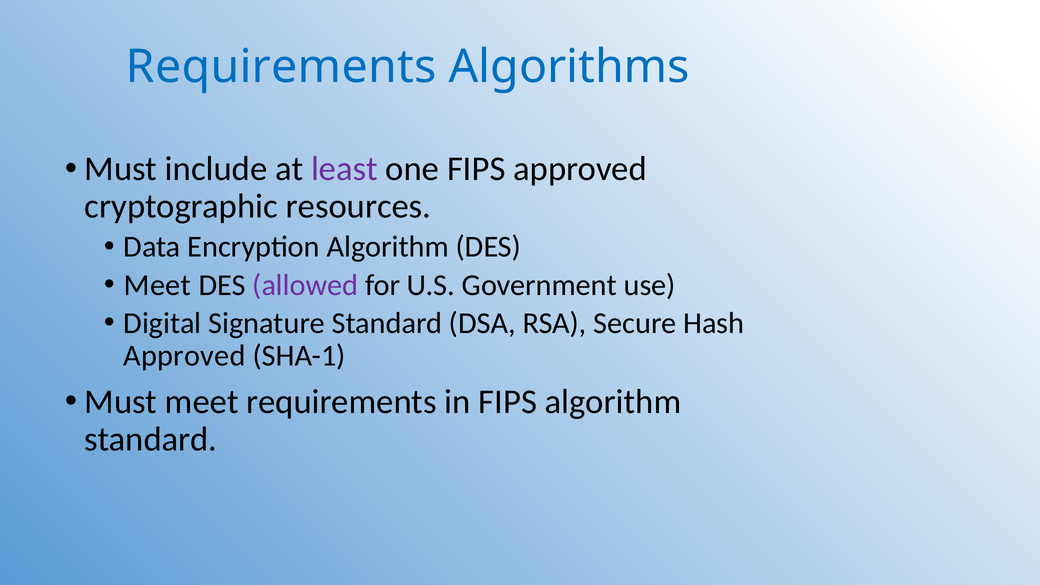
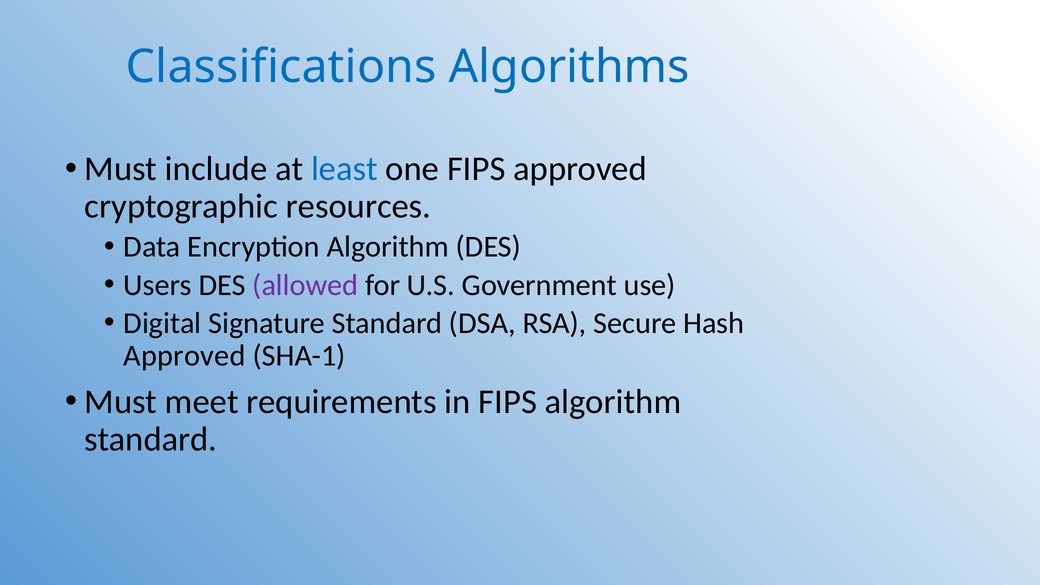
Requirements at (281, 67): Requirements -> Classifications
least colour: purple -> blue
Meet at (157, 285): Meet -> Users
